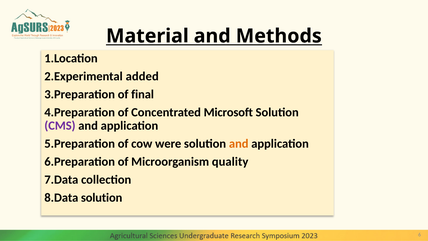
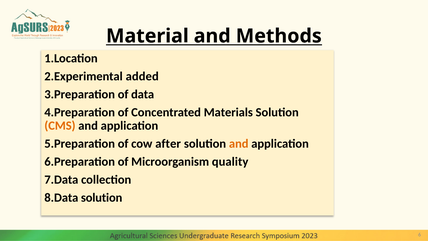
final: final -> data
Microsoft: Microsoft -> Materials
CMS colour: purple -> orange
were: were -> after
